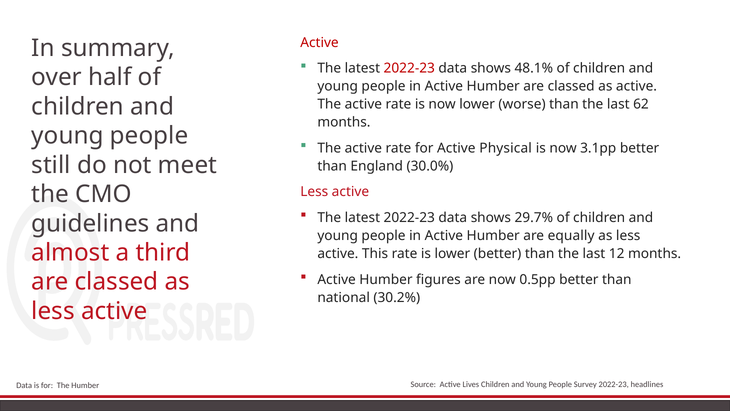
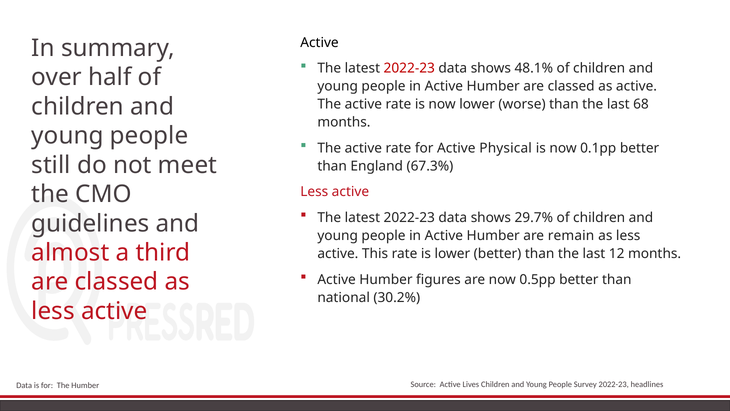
Active at (319, 42) colour: red -> black
62: 62 -> 68
3.1pp: 3.1pp -> 0.1pp
30.0%: 30.0% -> 67.3%
equally: equally -> remain
